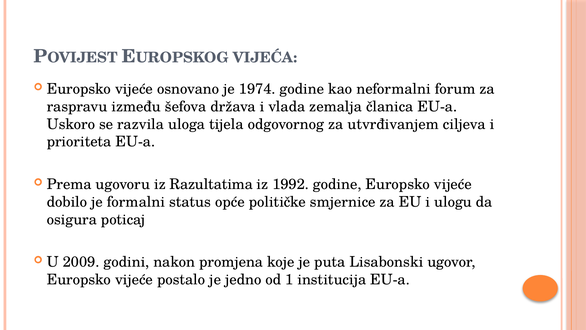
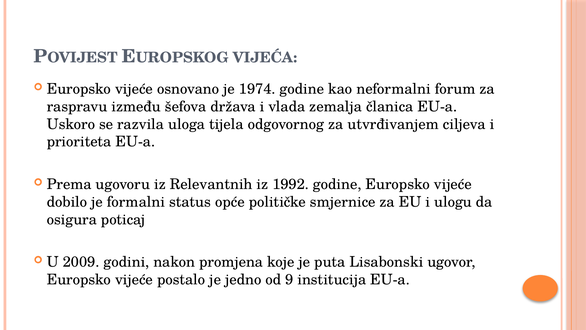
Razultatima: Razultatima -> Relevantnih
1: 1 -> 9
